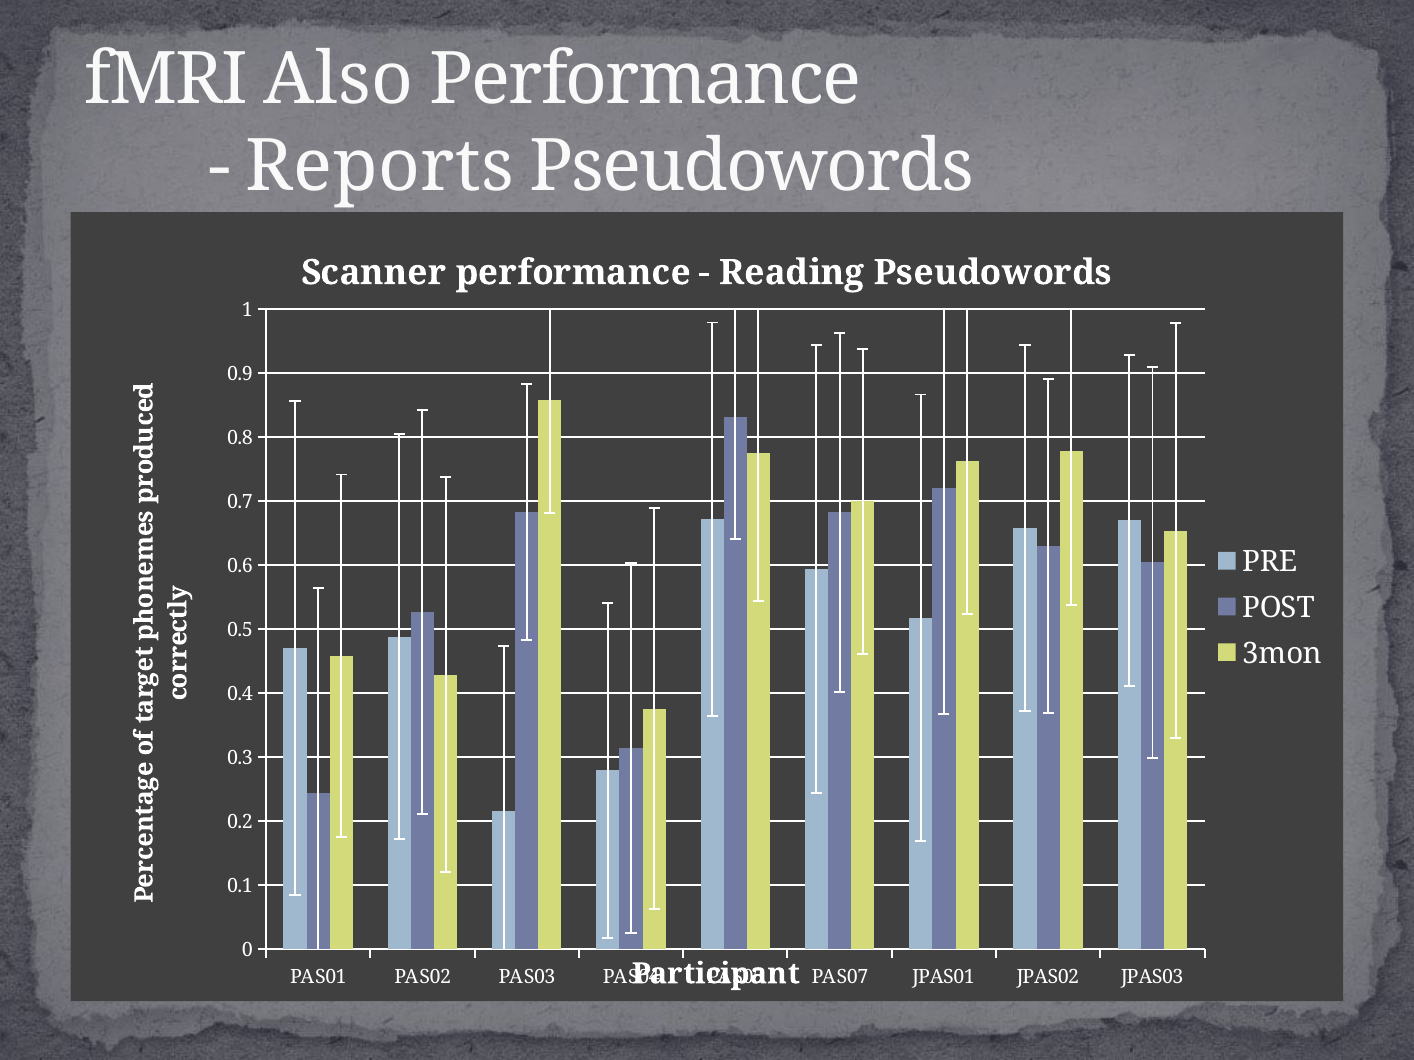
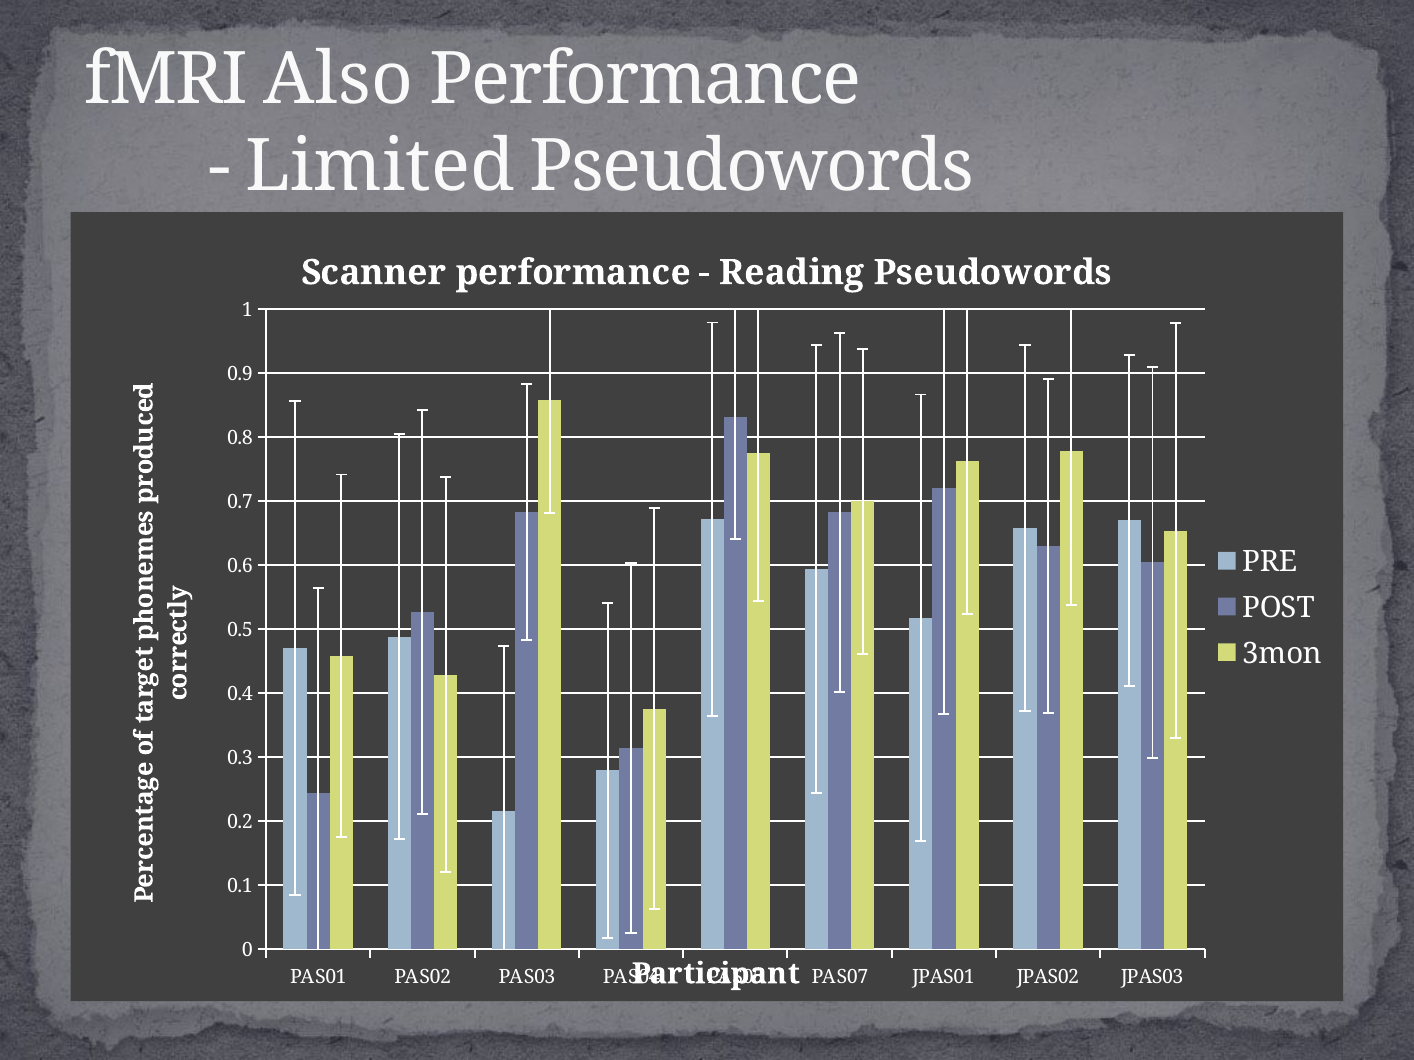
Reports: Reports -> Limited
